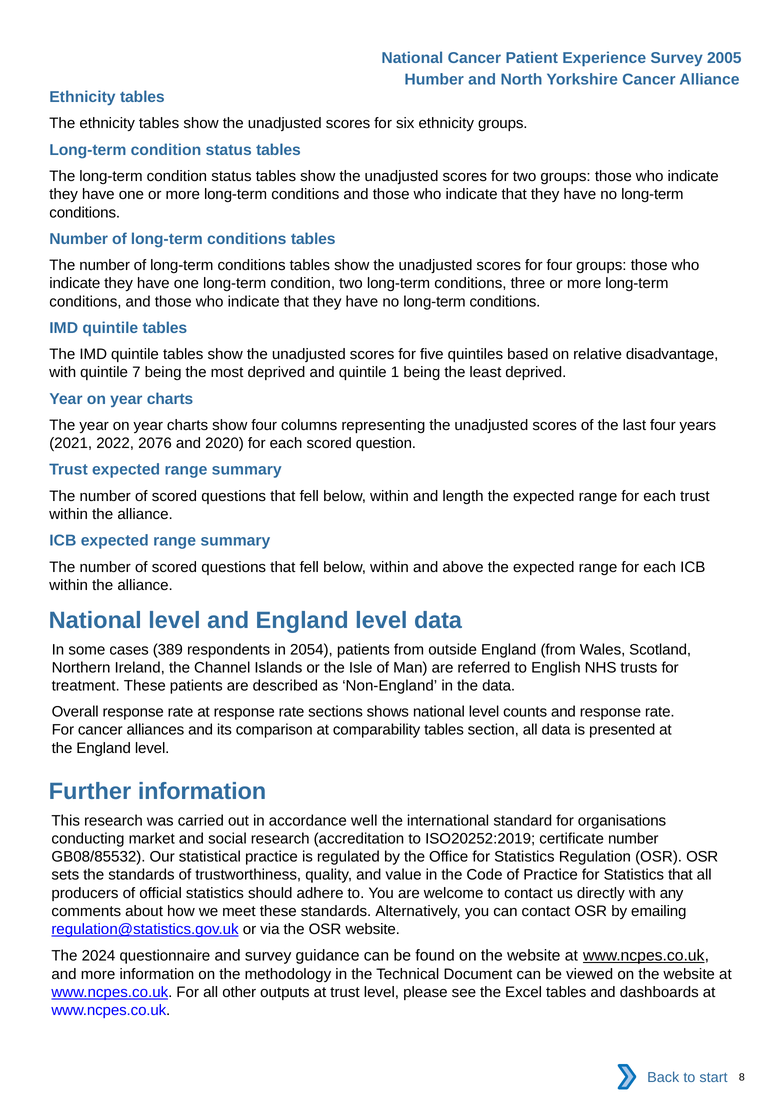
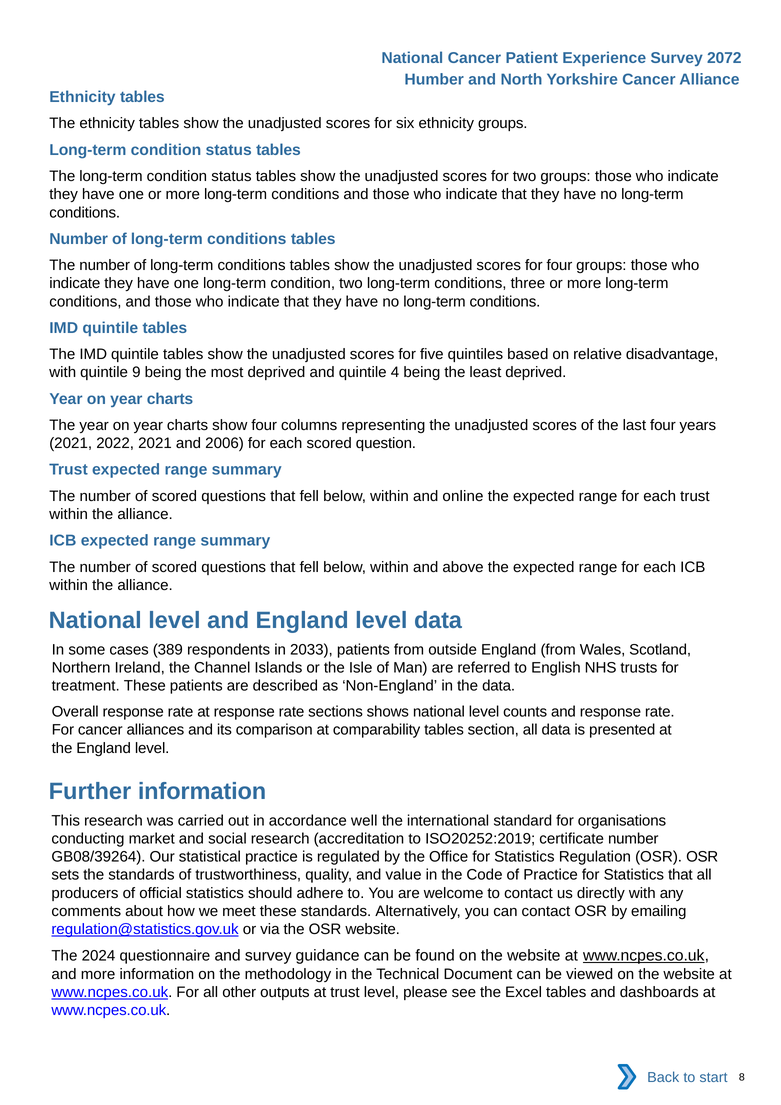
2005: 2005 -> 2072
7: 7 -> 9
1: 1 -> 4
2022 2076: 2076 -> 2021
2020: 2020 -> 2006
length: length -> online
2054: 2054 -> 2033
GB08/85532: GB08/85532 -> GB08/39264
